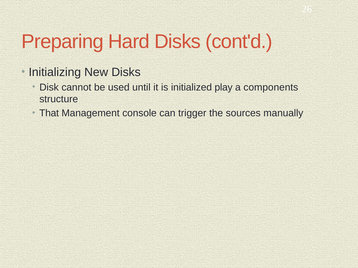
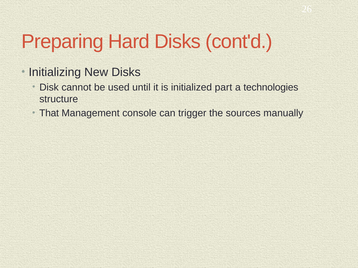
play: play -> part
components: components -> technologies
